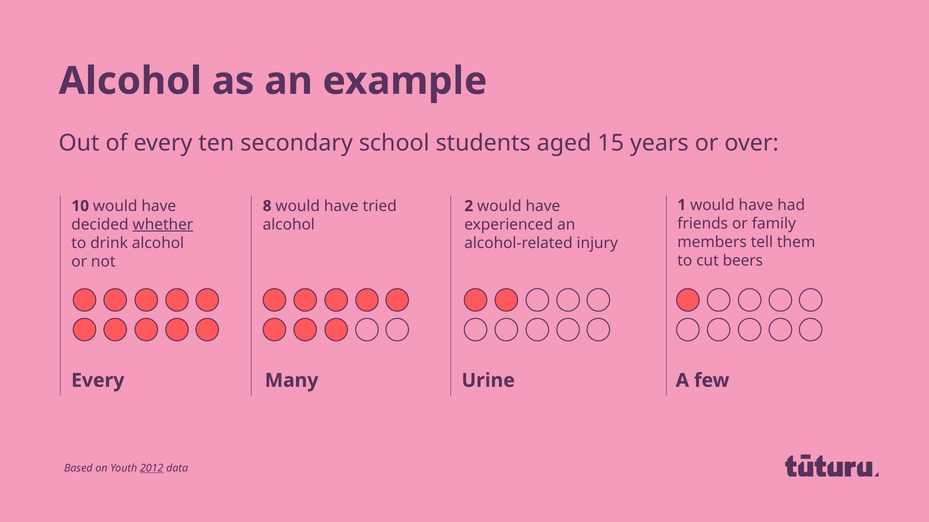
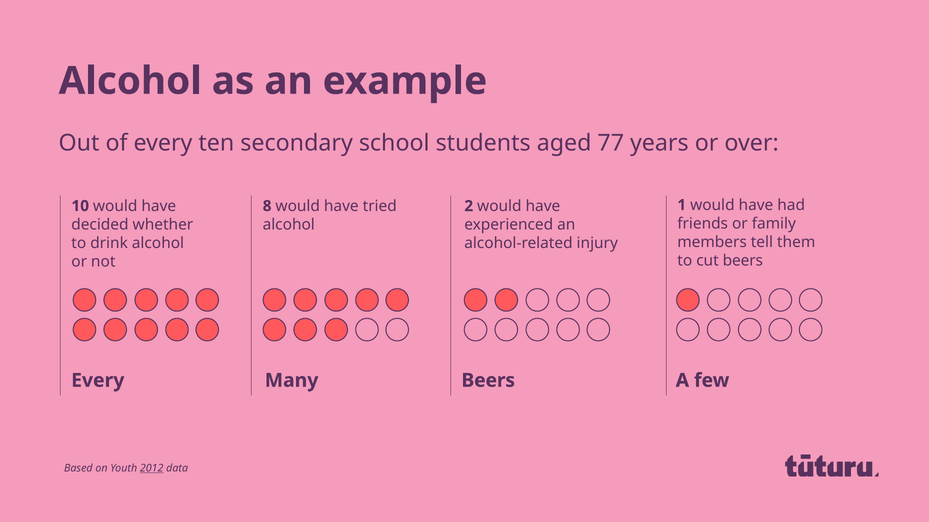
15: 15 -> 77
whether underline: present -> none
Urine at (488, 381): Urine -> Beers
